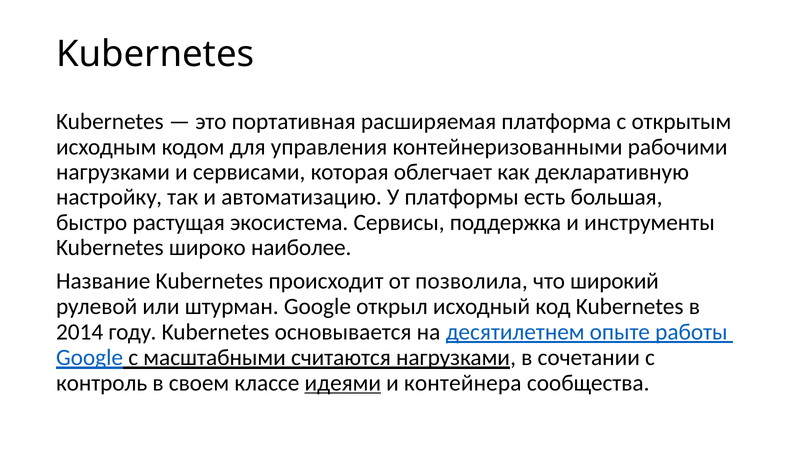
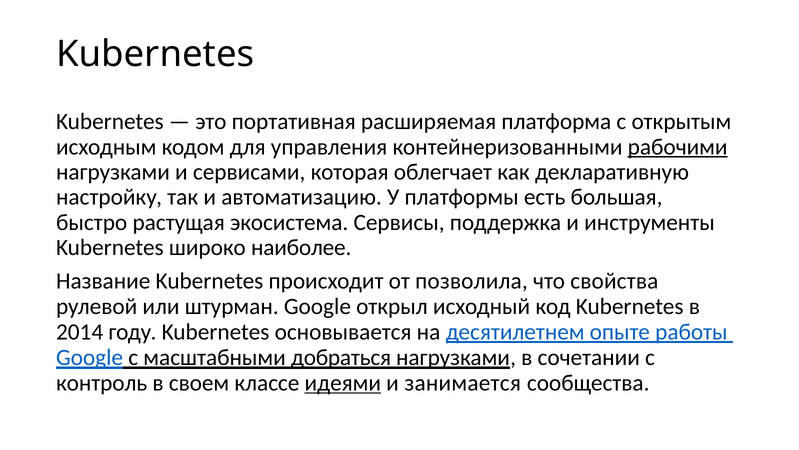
рабочими underline: none -> present
широкий: широкий -> свойства
считаются: считаются -> добраться
контейнера: контейнера -> занимается
